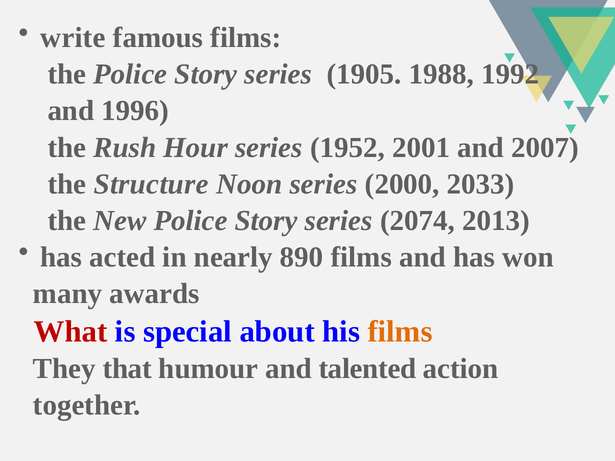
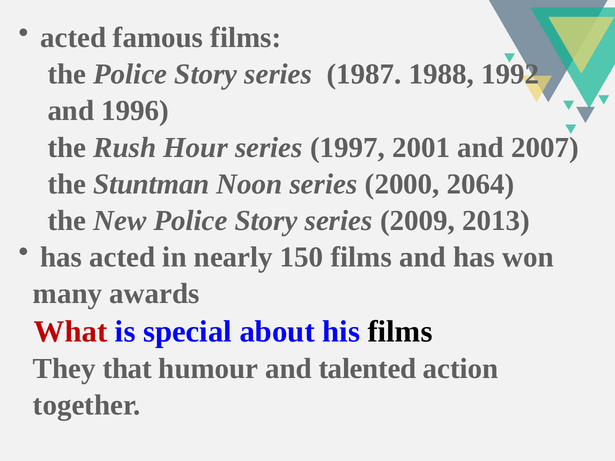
write at (73, 38): write -> acted
1905: 1905 -> 1987
1952: 1952 -> 1997
Structure: Structure -> Stuntman
2033: 2033 -> 2064
2074: 2074 -> 2009
890: 890 -> 150
films at (400, 332) colour: orange -> black
